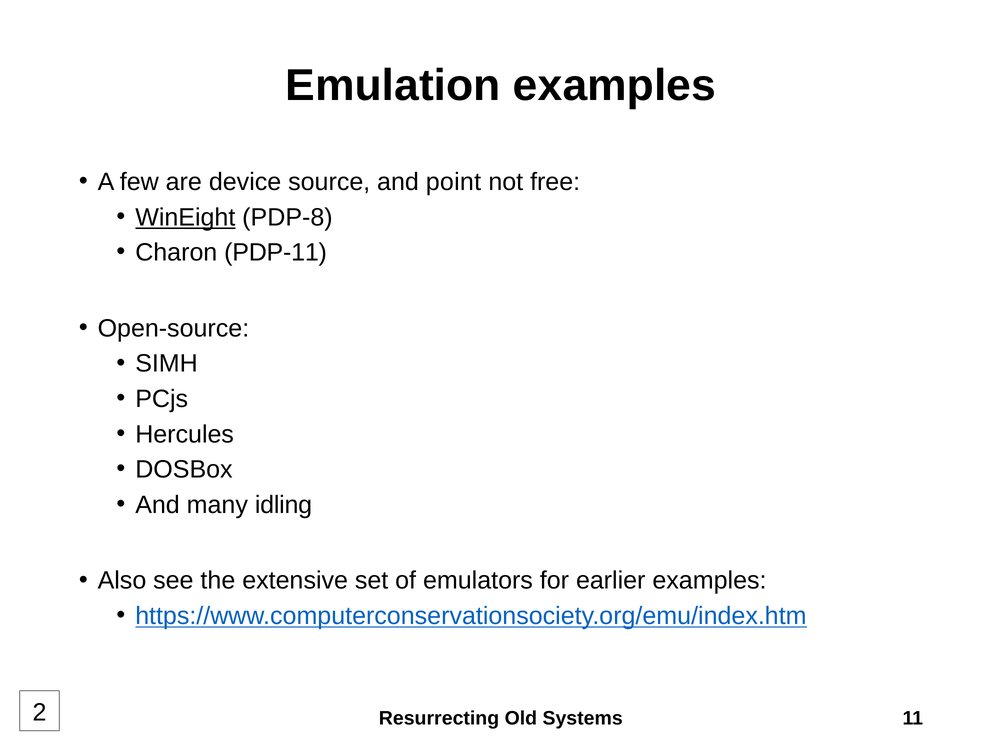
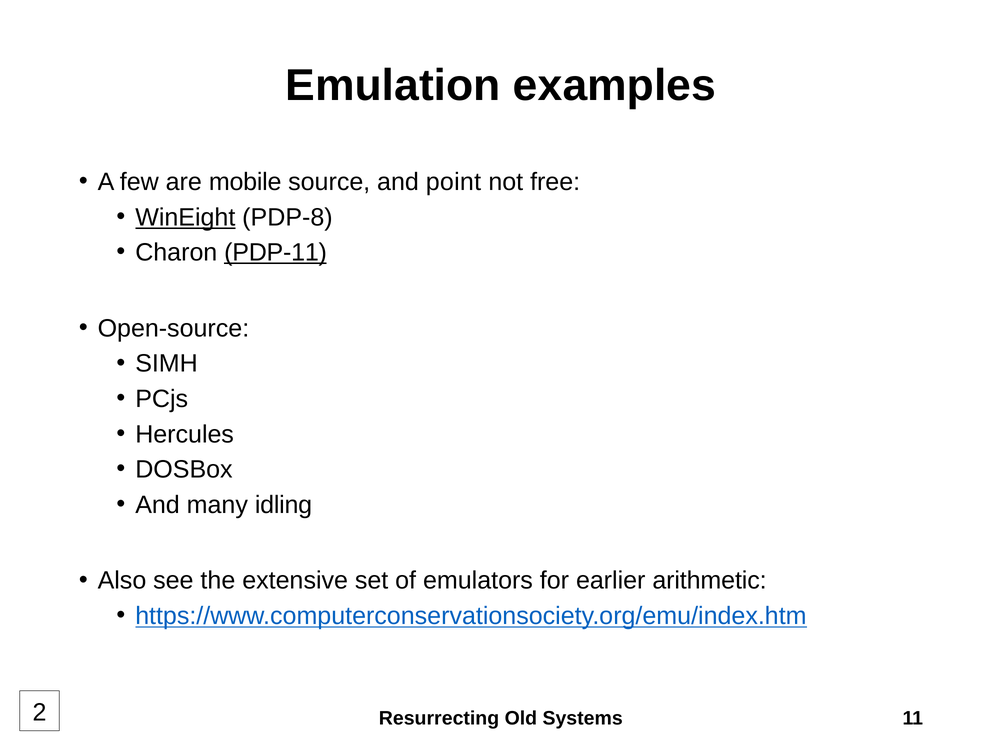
device: device -> mobile
PDP-11 underline: none -> present
earlier examples: examples -> arithmetic
